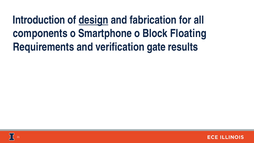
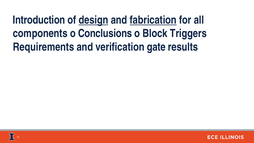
fabrication underline: none -> present
Smartphone: Smartphone -> Conclusions
Floating: Floating -> Triggers
